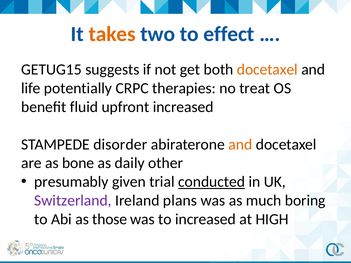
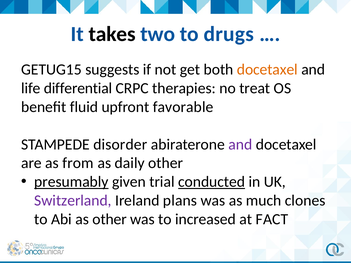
takes colour: orange -> black
effect: effect -> drugs
potentially: potentially -> differential
upfront increased: increased -> favorable
and at (240, 145) colour: orange -> purple
bone: bone -> from
presumably underline: none -> present
boring: boring -> clones
as those: those -> other
HIGH: HIGH -> FACT
